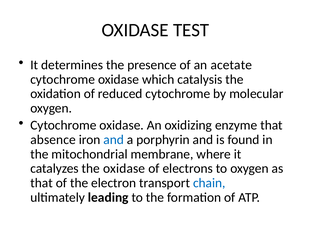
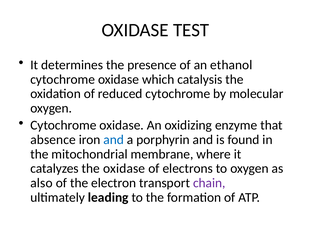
acetate: acetate -> ethanol
that at (42, 183): that -> also
chain colour: blue -> purple
